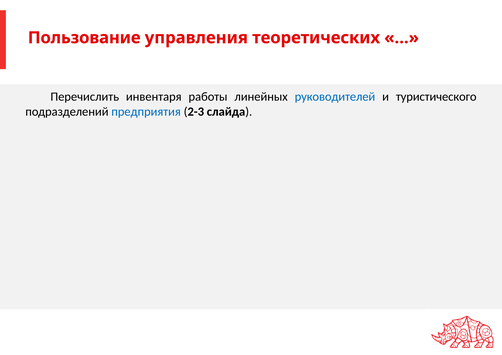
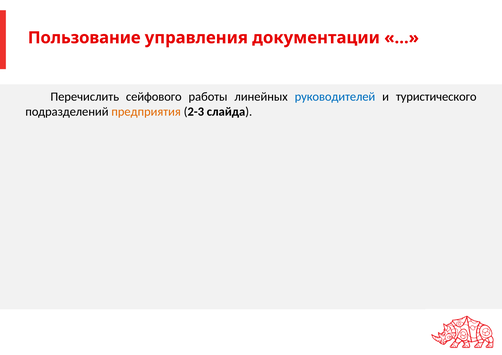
теоретических: теоретических -> документации
инвентаря: инвентаря -> сейфового
предприятия colour: blue -> orange
